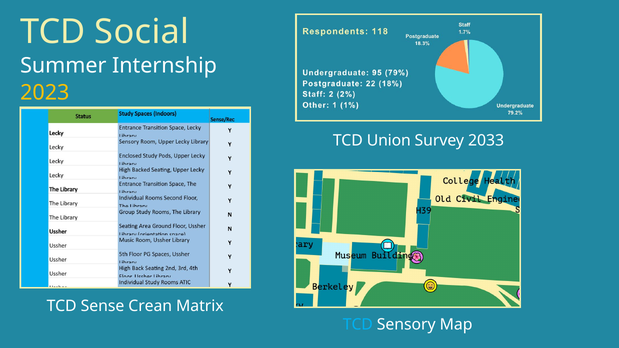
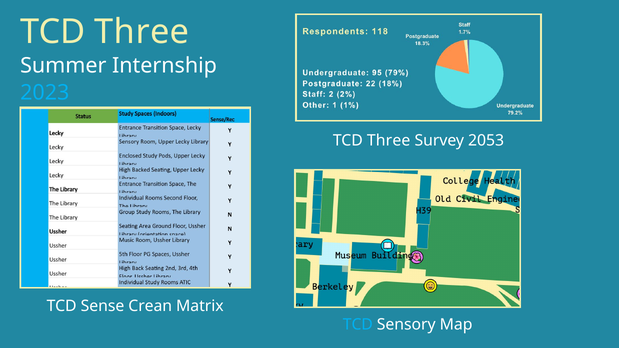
Social at (142, 32): Social -> Three
2023 colour: yellow -> light blue
Union at (389, 141): Union -> Three
2033: 2033 -> 2053
